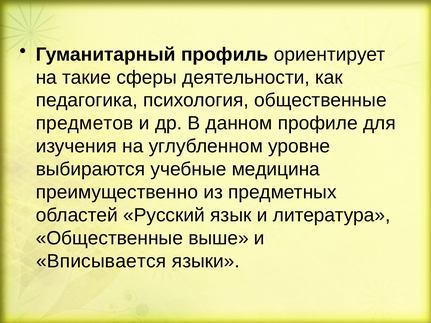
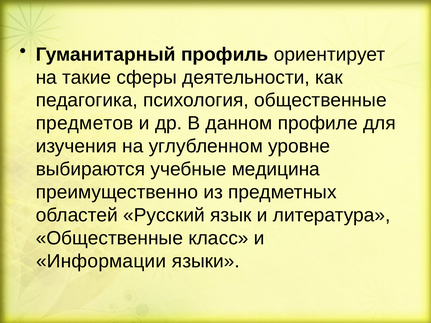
выше: выше -> класс
Вписывается: Вписывается -> Информации
